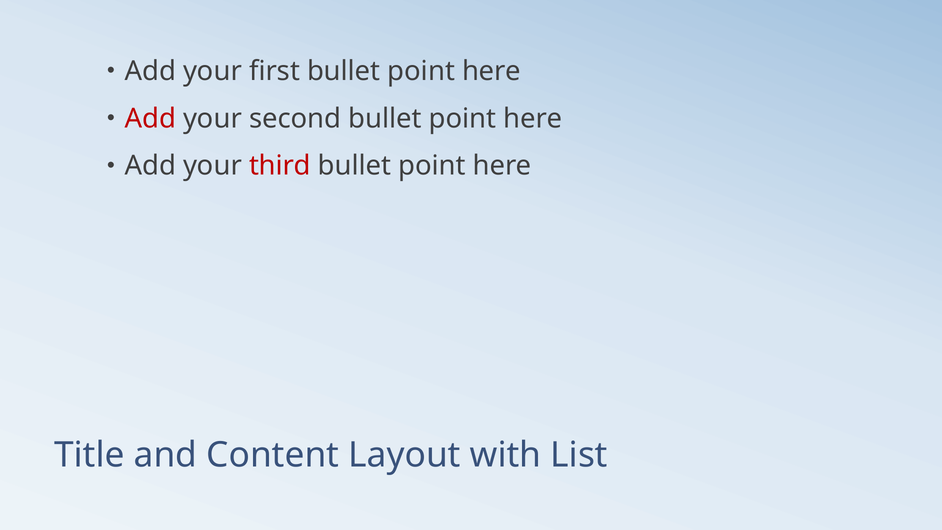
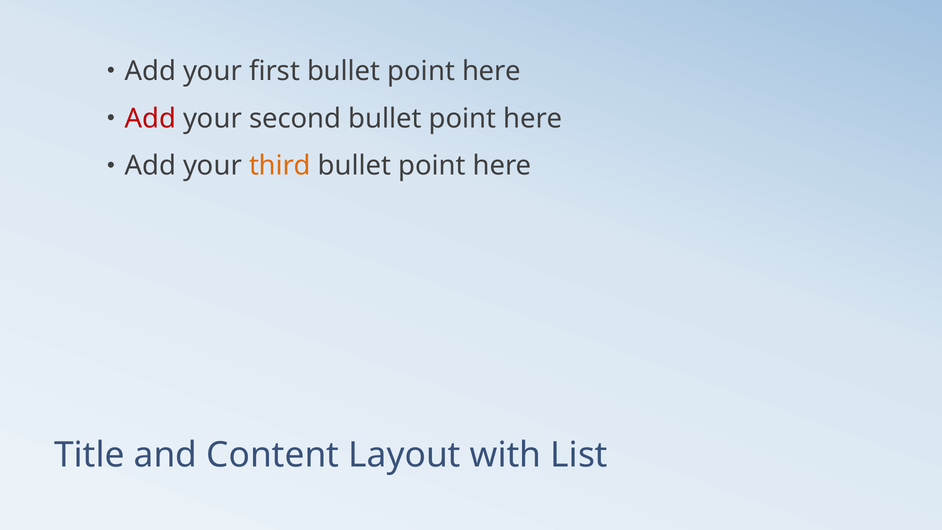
third colour: red -> orange
